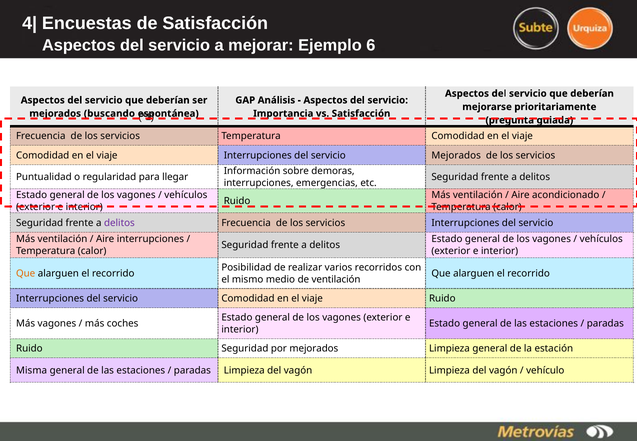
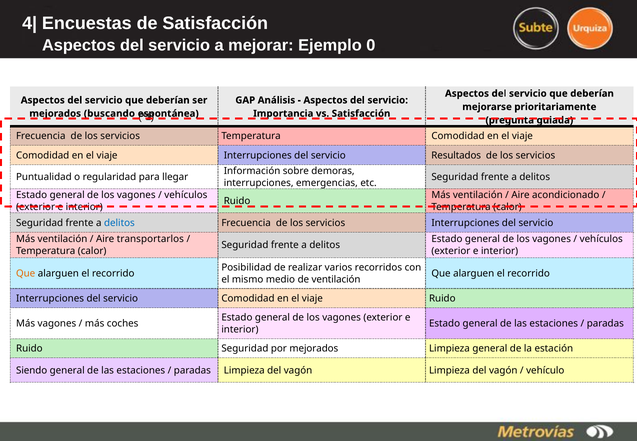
6: 6 -> 0
servicio Mejorados: Mejorados -> Resultados
delitos at (119, 223) colour: purple -> blue
Aire interrupciones: interrupciones -> transportarlos
Misma: Misma -> Siendo
